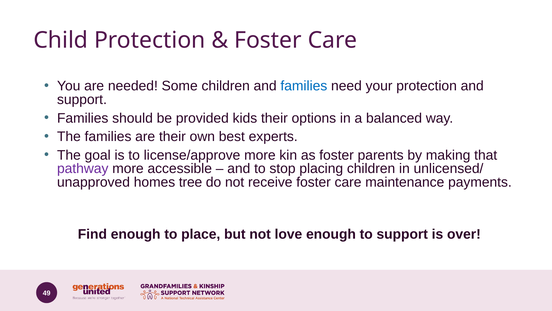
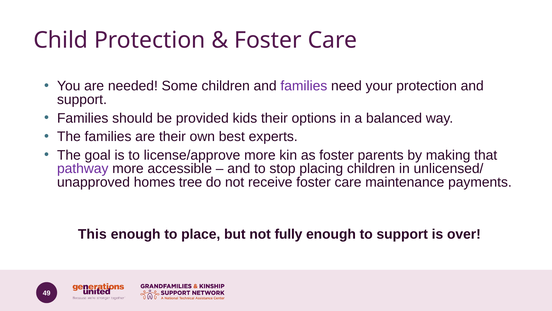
families at (304, 86) colour: blue -> purple
Find: Find -> This
love: love -> fully
